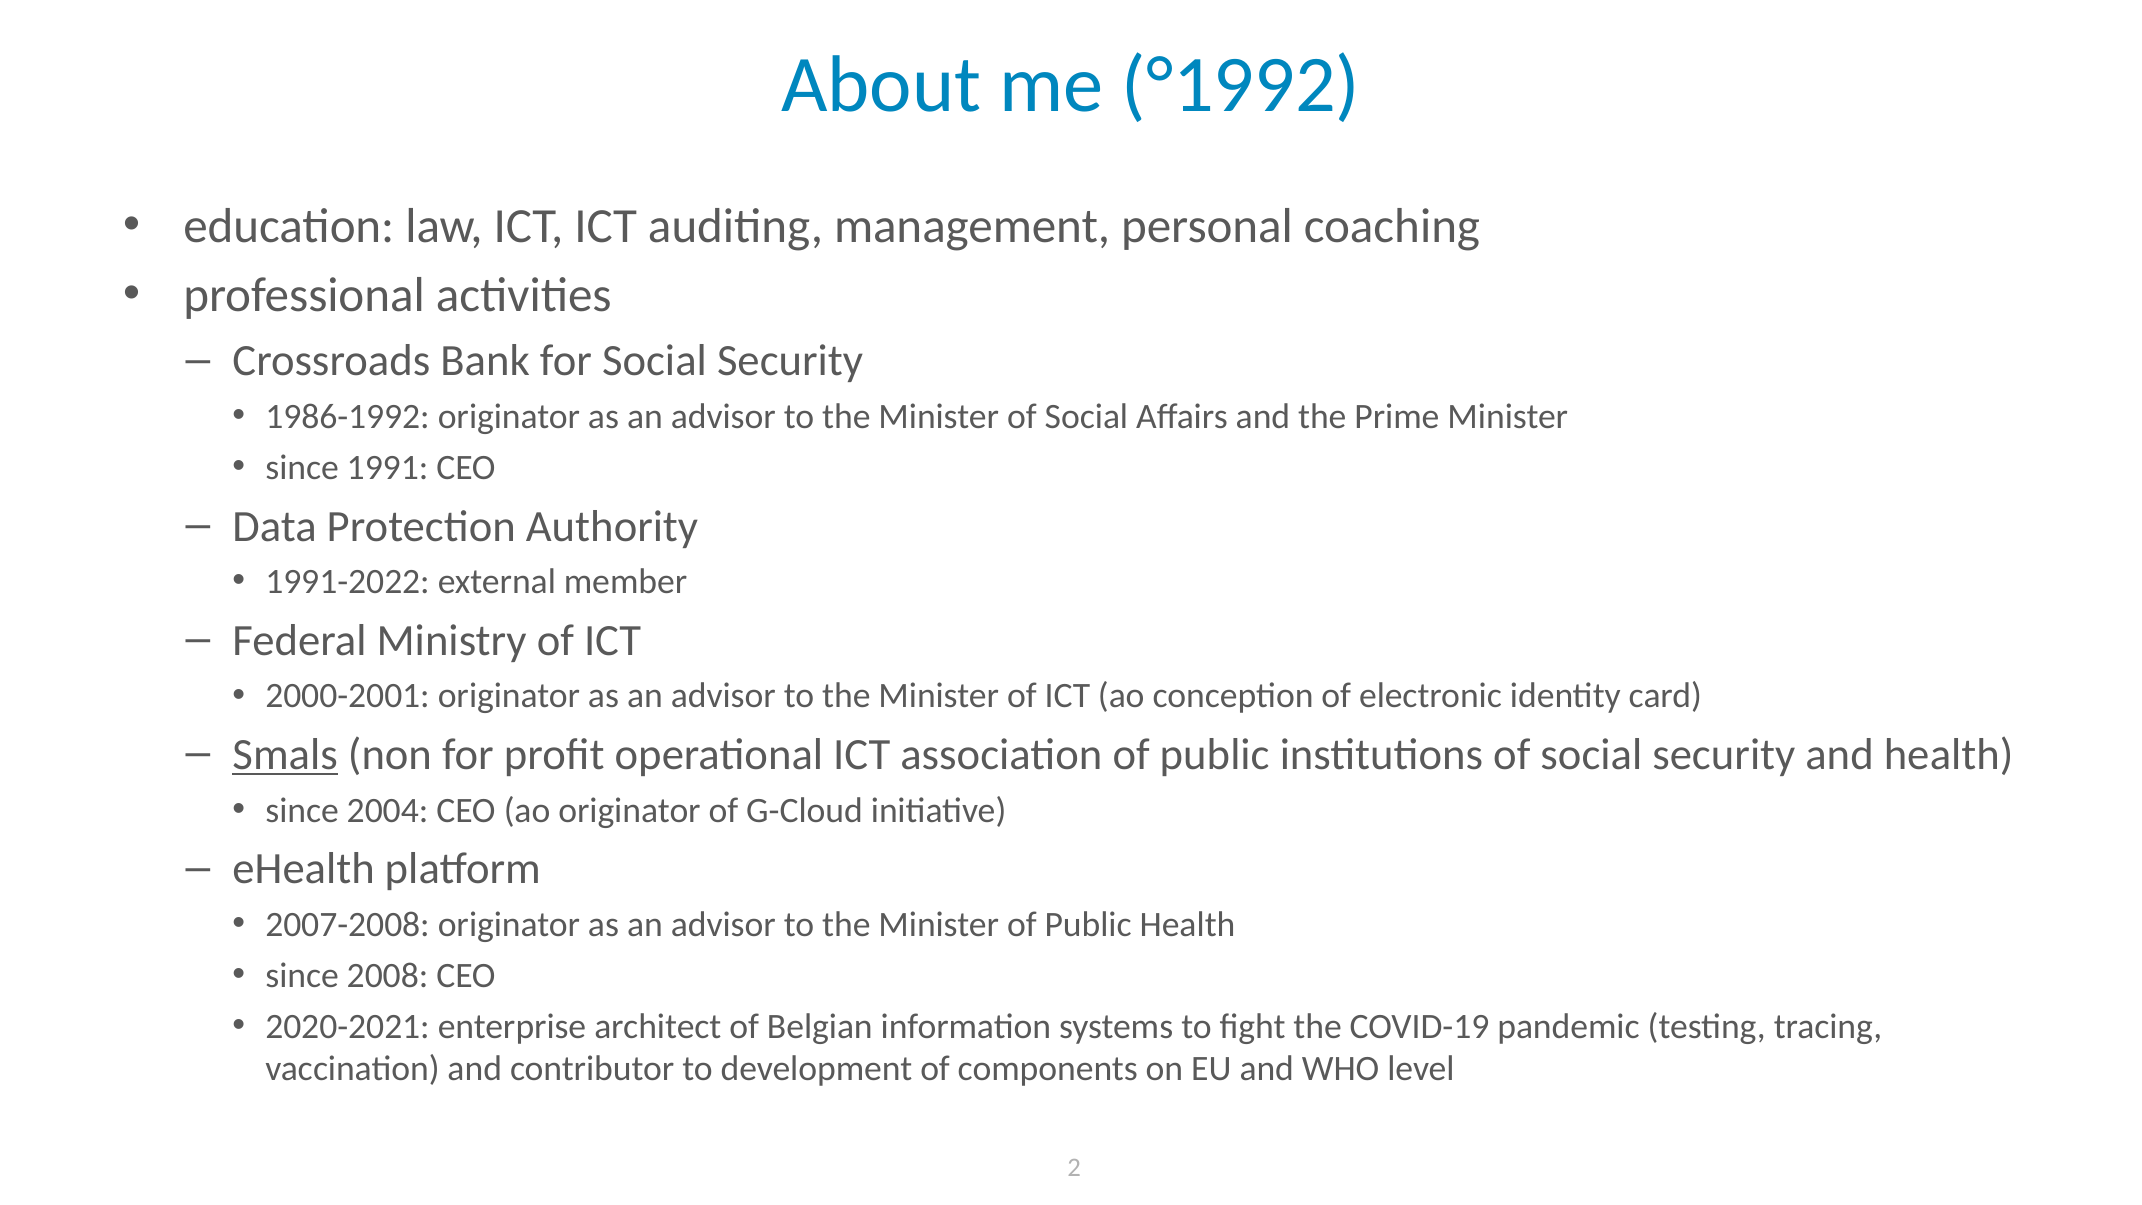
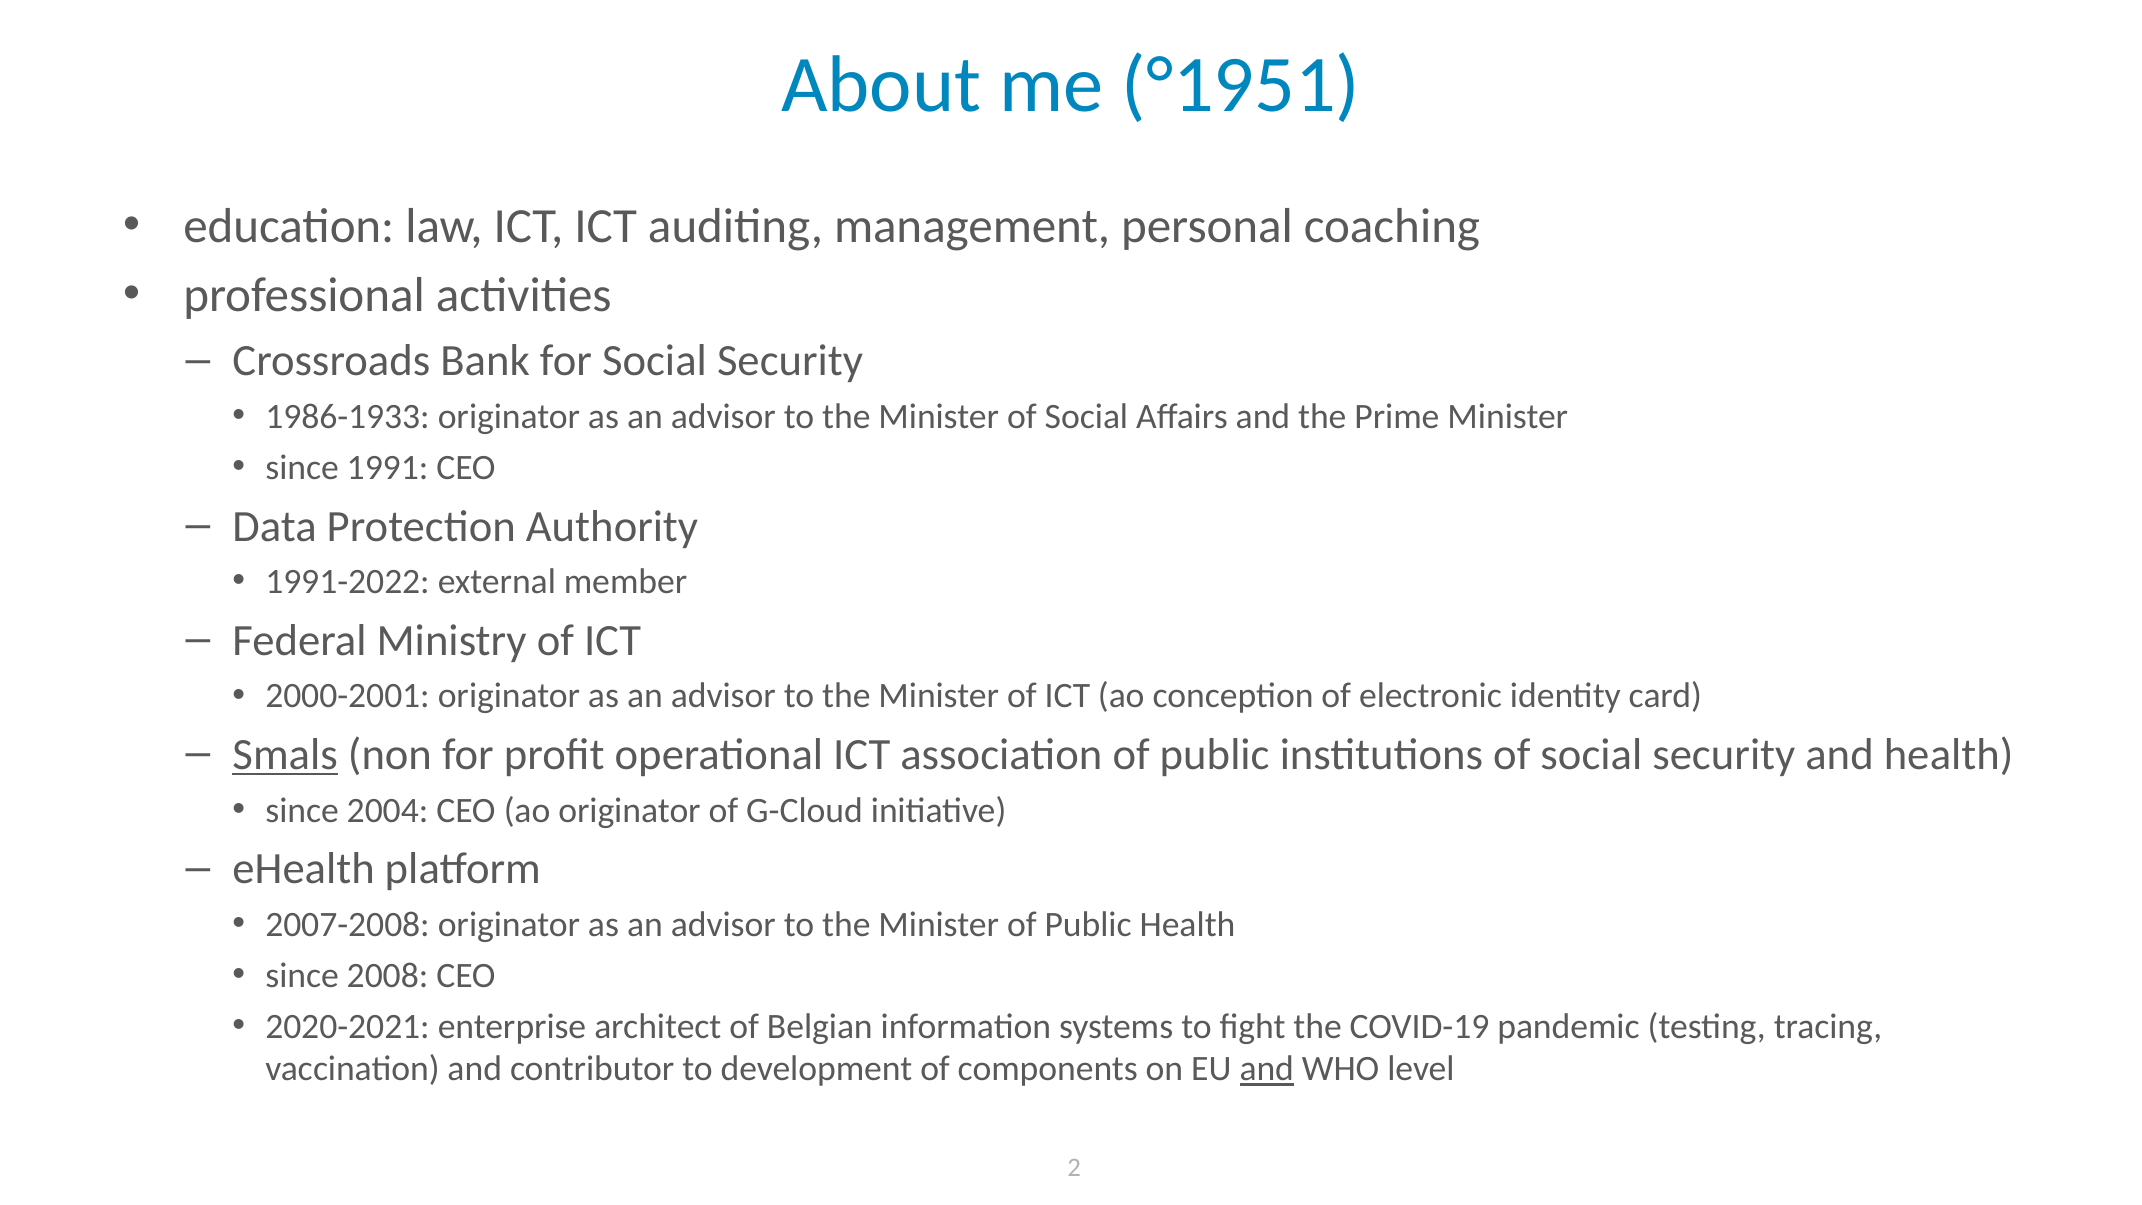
°1992: °1992 -> °1951
1986-1992: 1986-1992 -> 1986-1933
and at (1267, 1069) underline: none -> present
